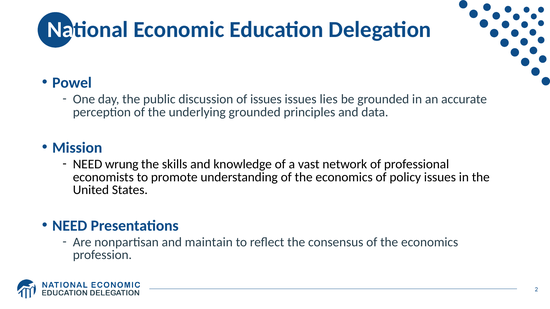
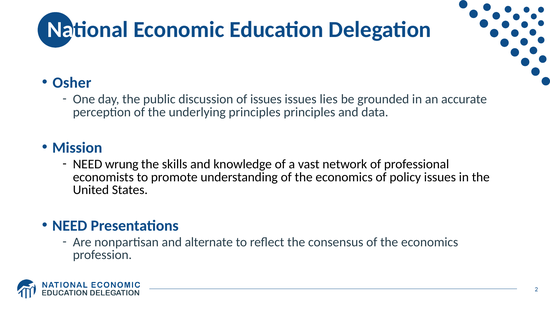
Powel: Powel -> Osher
underlying grounded: grounded -> principles
maintain: maintain -> alternate
